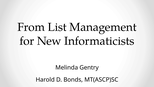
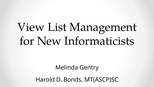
From: From -> View
